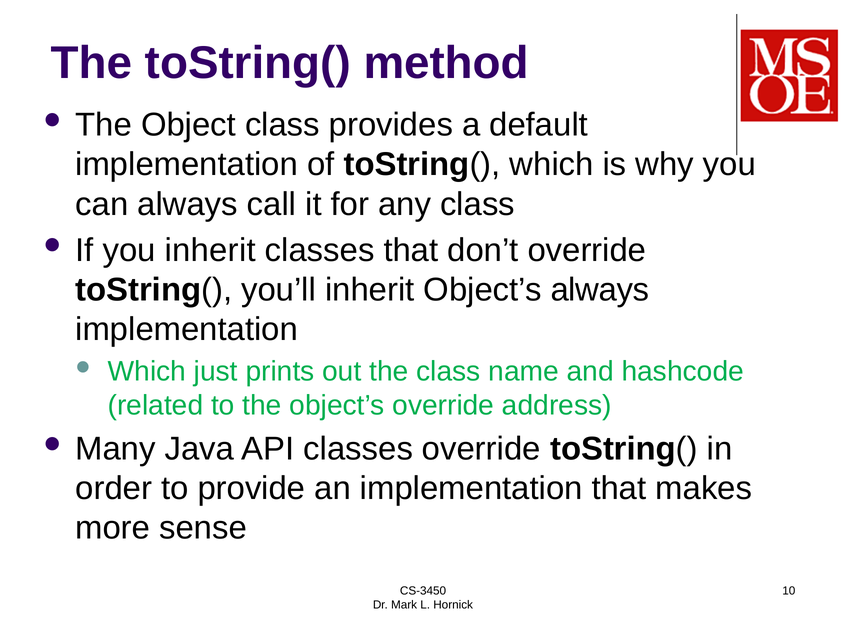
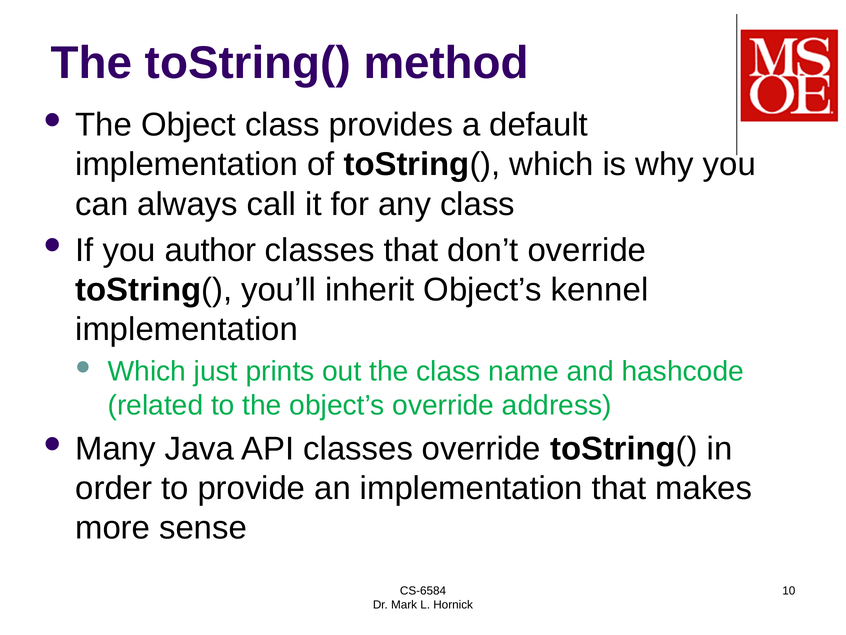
you inherit: inherit -> author
Object’s always: always -> kennel
CS-3450: CS-3450 -> CS-6584
